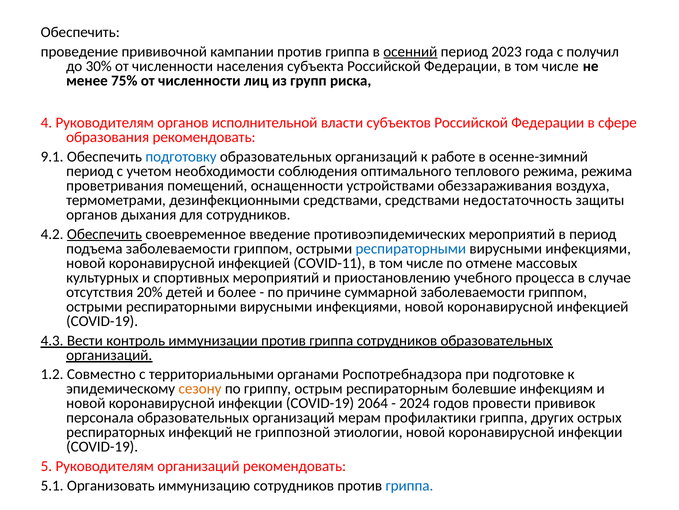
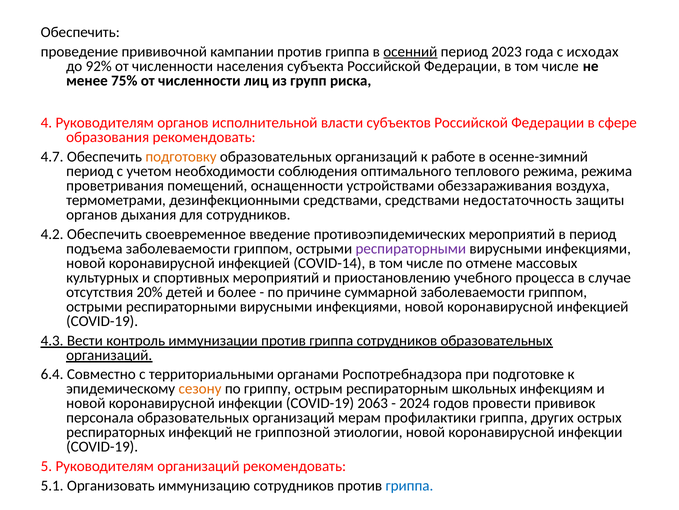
получил: получил -> исходах
30%: 30% -> 92%
9.1: 9.1 -> 4.7
подготовку colour: blue -> orange
Обеспечить at (104, 234) underline: present -> none
респираторными at (411, 248) colour: blue -> purple
COVID-11: COVID-11 -> COVID-14
1.2: 1.2 -> 6.4
болевшие: болевшие -> школьных
2064: 2064 -> 2063
